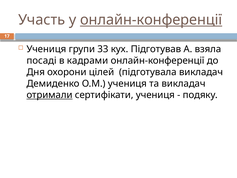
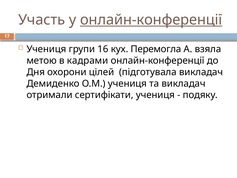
33: 33 -> 16
Підготував: Підготував -> Перемогла
посаді: посаді -> метою
отримали underline: present -> none
